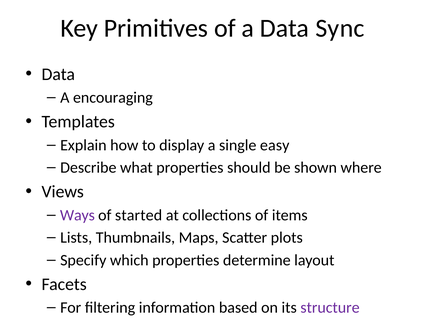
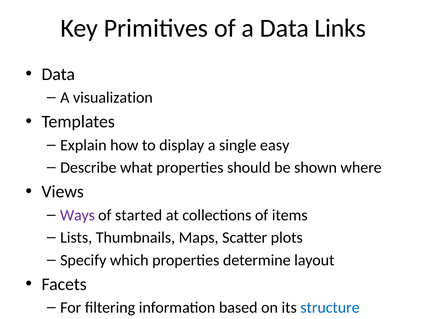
Sync: Sync -> Links
encouraging: encouraging -> visualization
structure colour: purple -> blue
